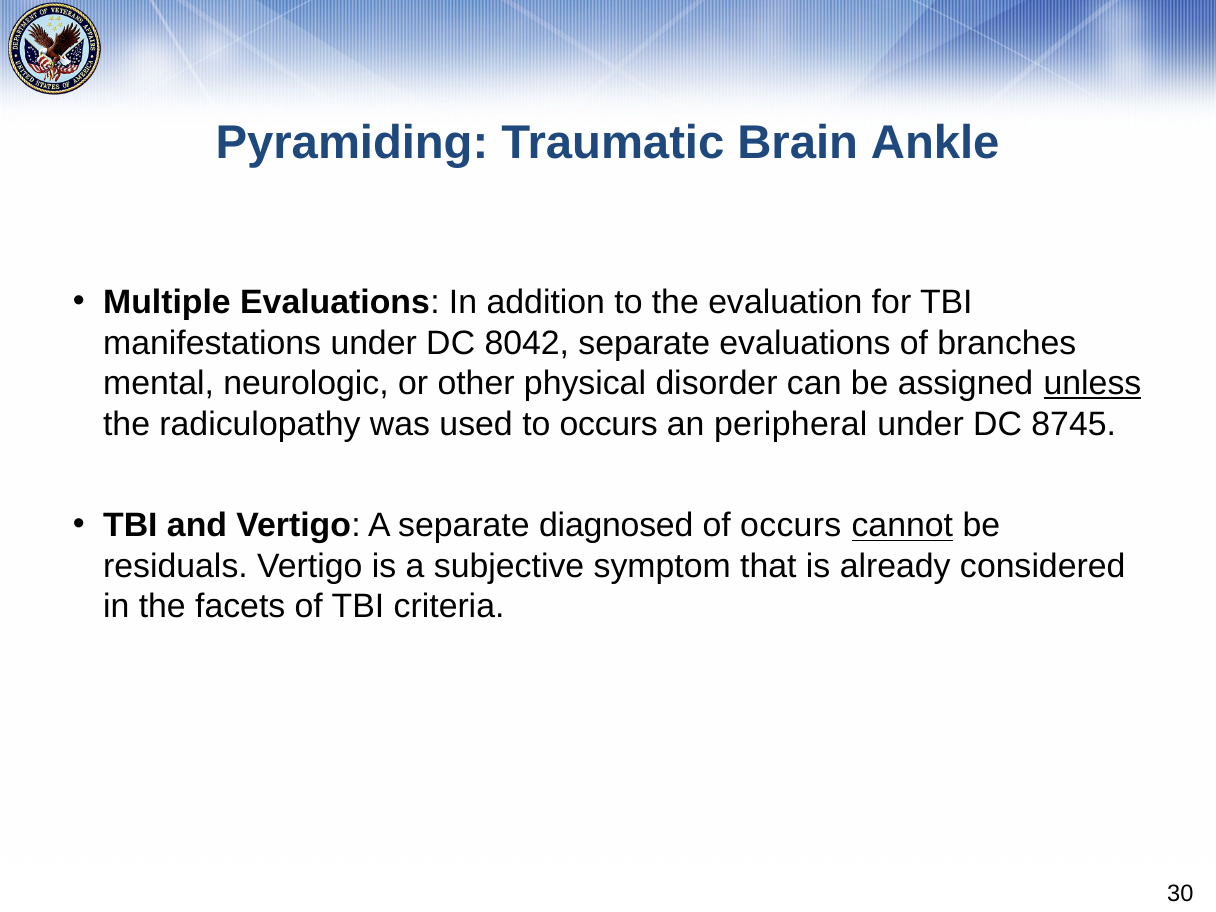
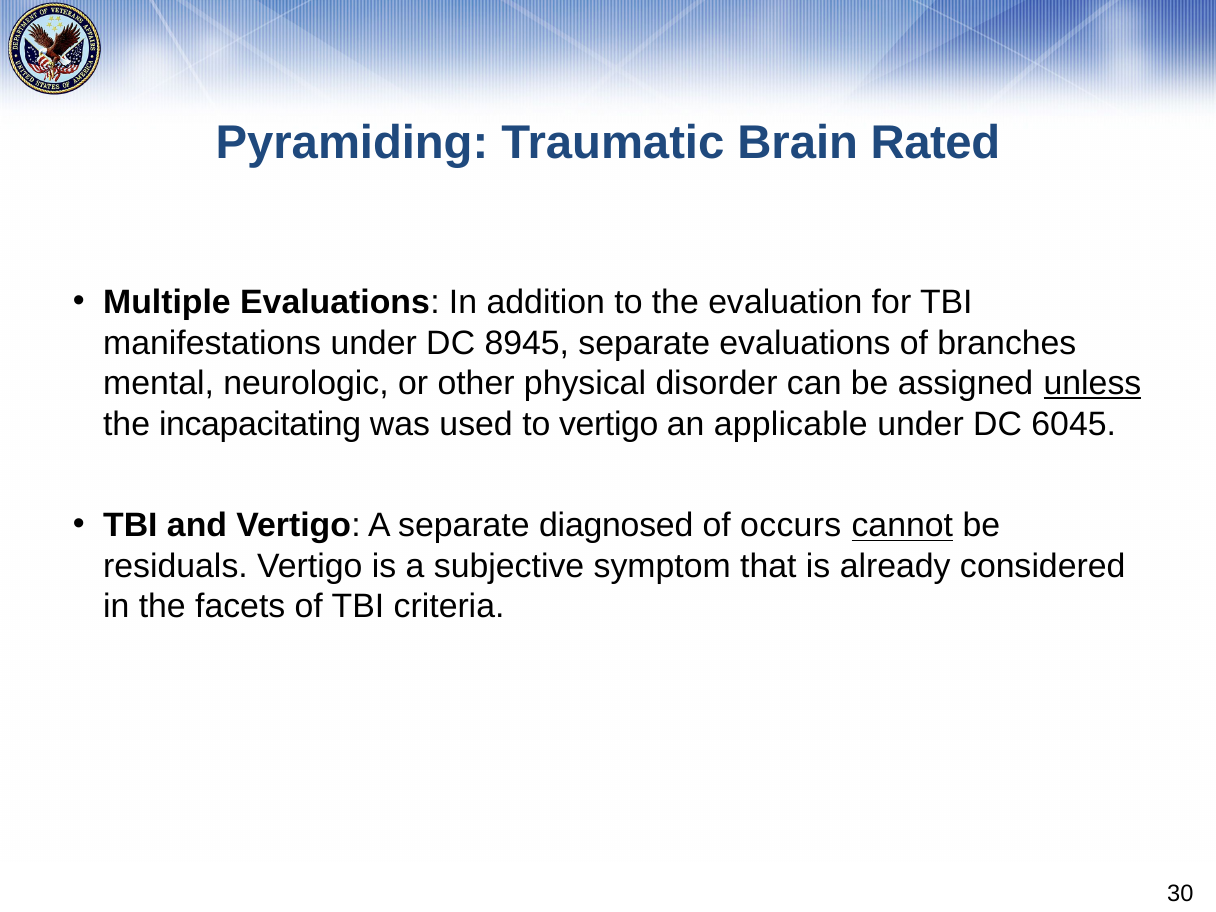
Ankle: Ankle -> Rated
8042: 8042 -> 8945
radiculopathy: radiculopathy -> incapacitating
to occurs: occurs -> vertigo
peripheral: peripheral -> applicable
8745: 8745 -> 6045
